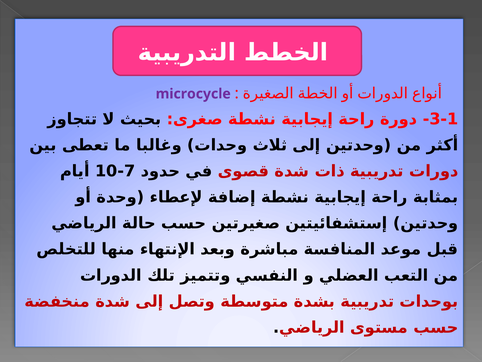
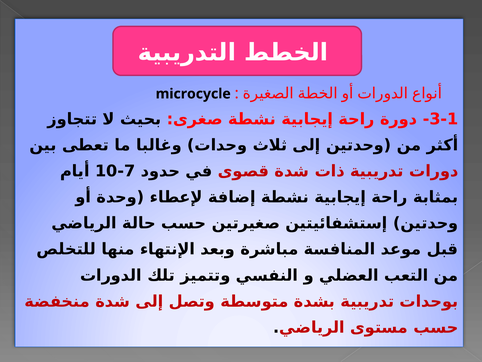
microcycle colour: purple -> black
